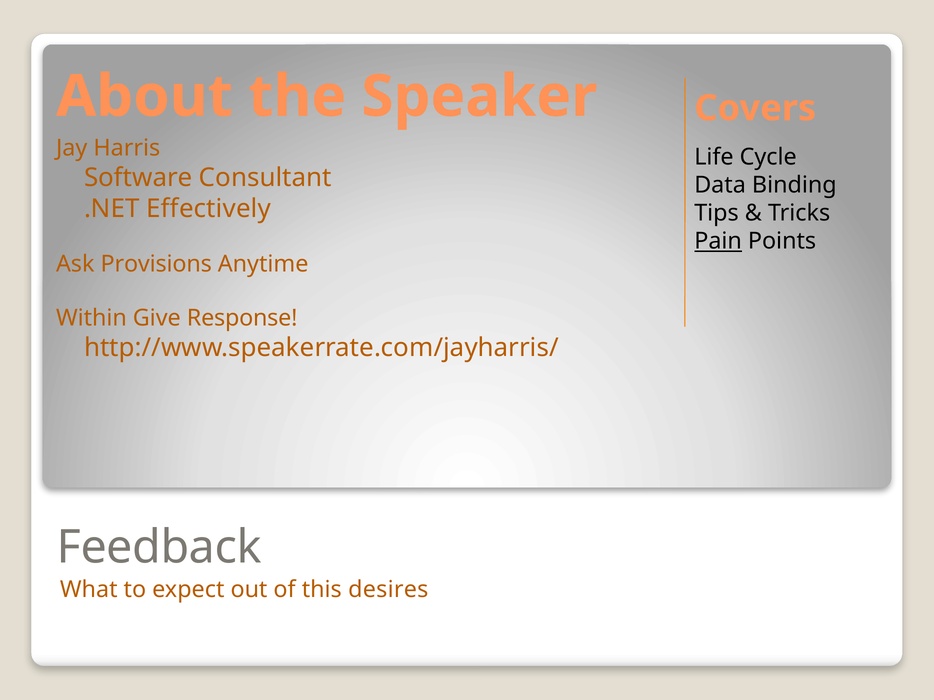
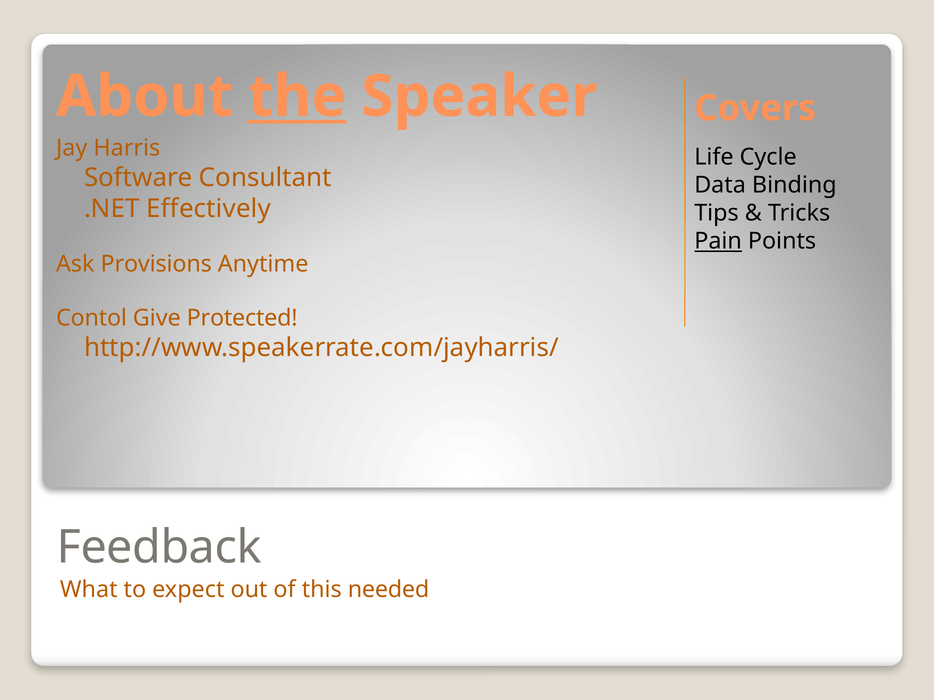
the underline: none -> present
Within: Within -> Contol
Response: Response -> Protected
desires: desires -> needed
